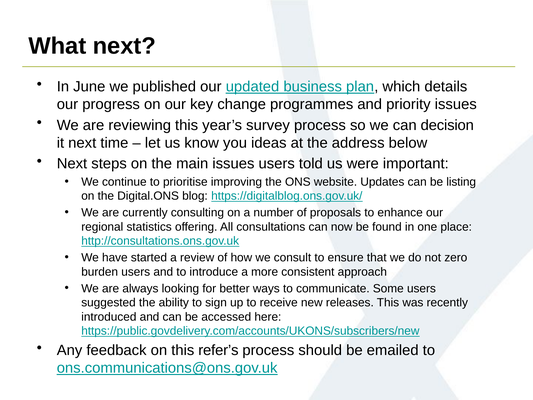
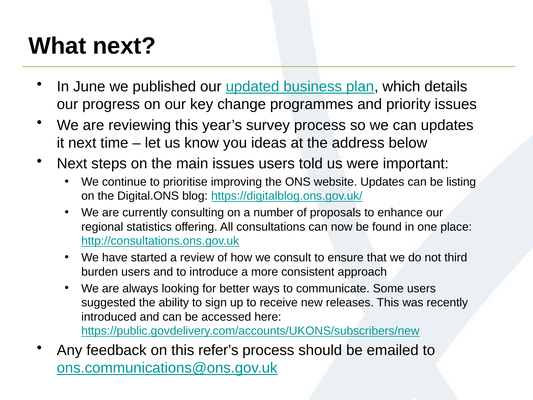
can decision: decision -> updates
zero: zero -> third
